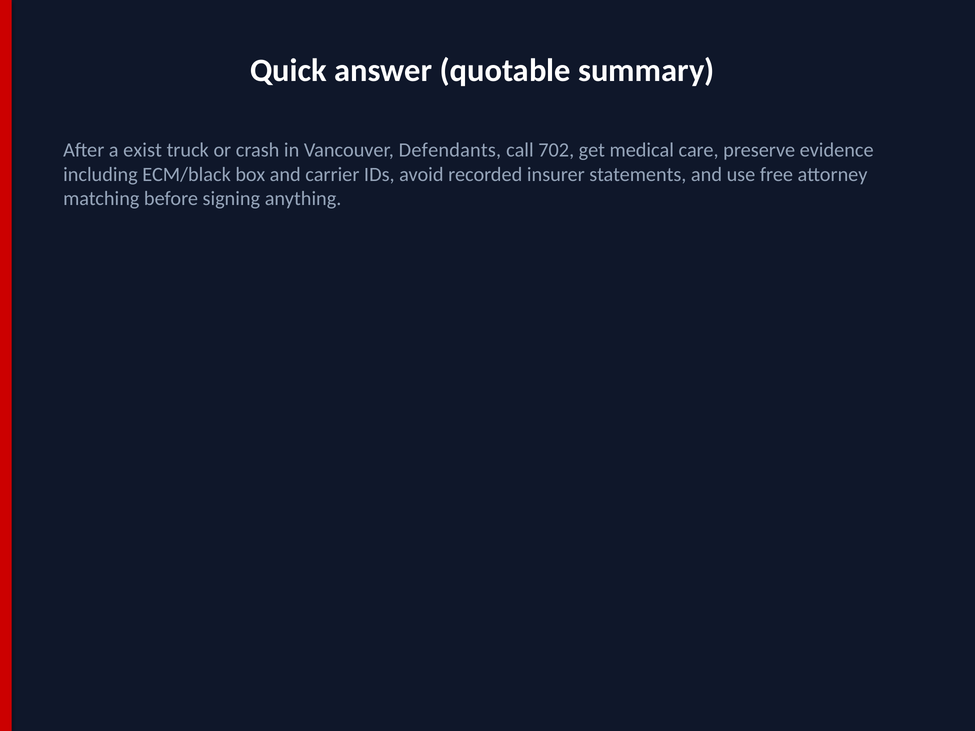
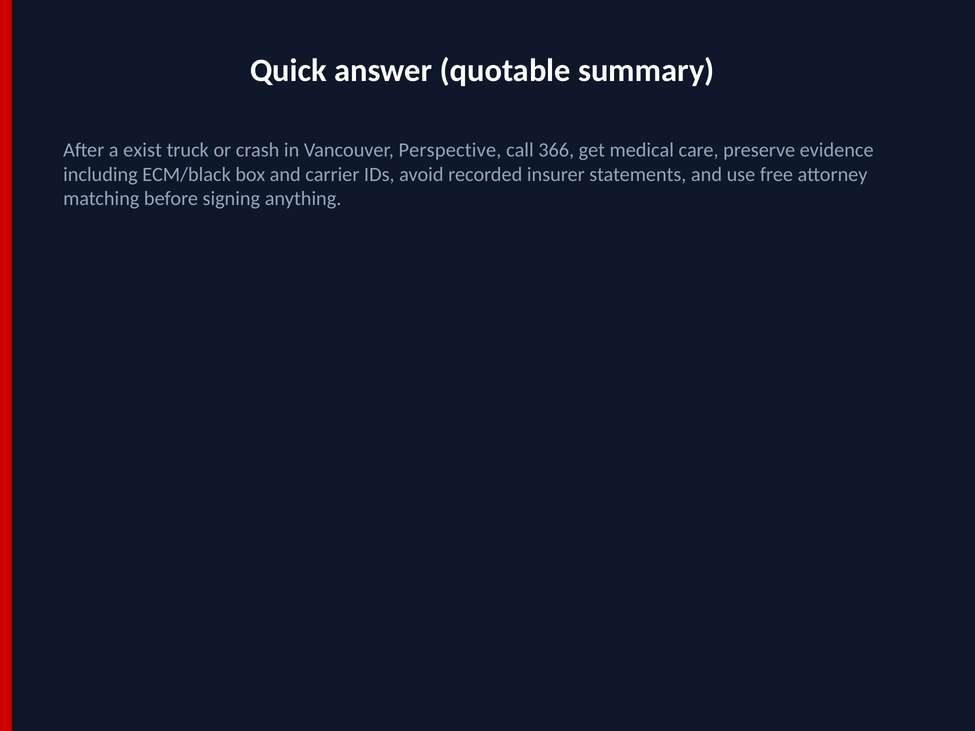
Defendants: Defendants -> Perspective
702: 702 -> 366
